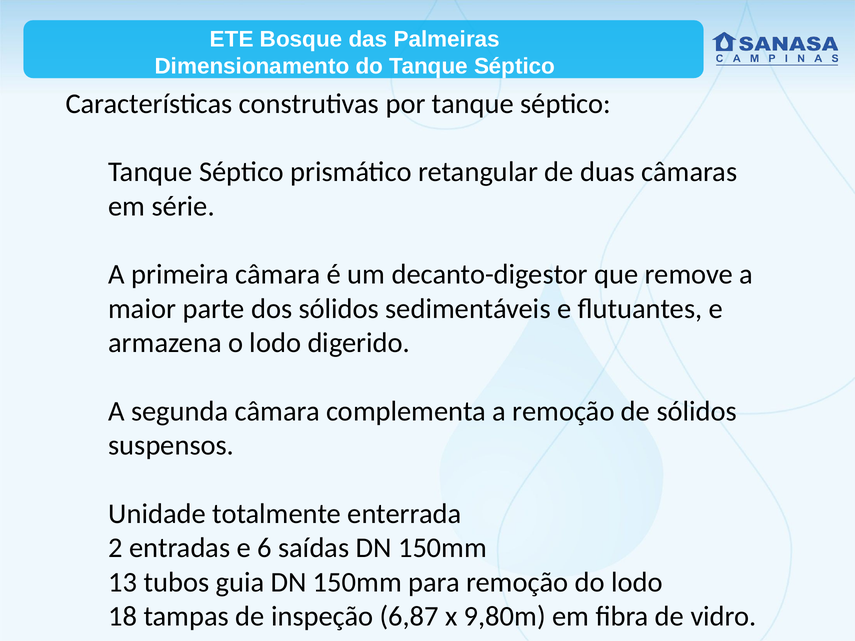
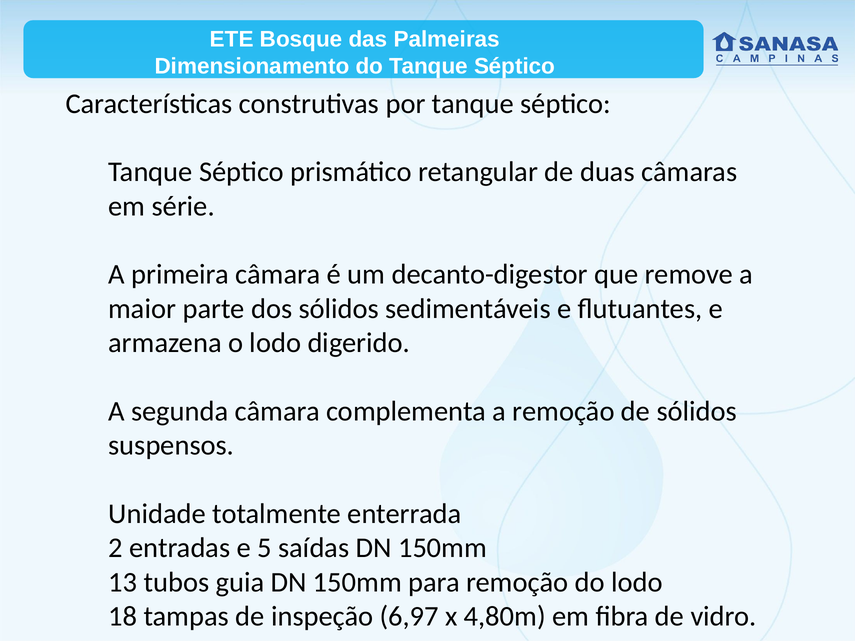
6: 6 -> 5
6,87: 6,87 -> 6,97
9,80m: 9,80m -> 4,80m
